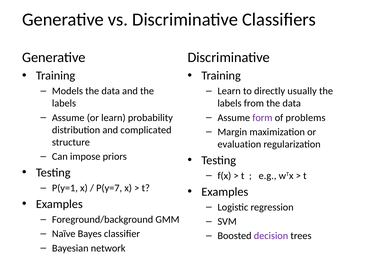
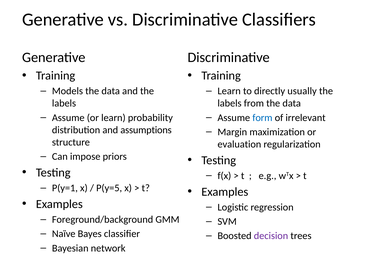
form colour: purple -> blue
problems: problems -> irrelevant
complicated: complicated -> assumptions
P(y=7: P(y=7 -> P(y=5
